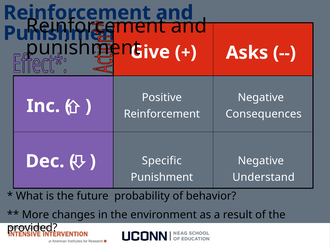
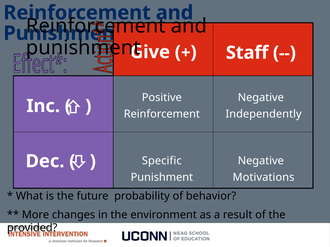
Asks: Asks -> Staff
Consequences: Consequences -> Independently
Understand: Understand -> Motivations
